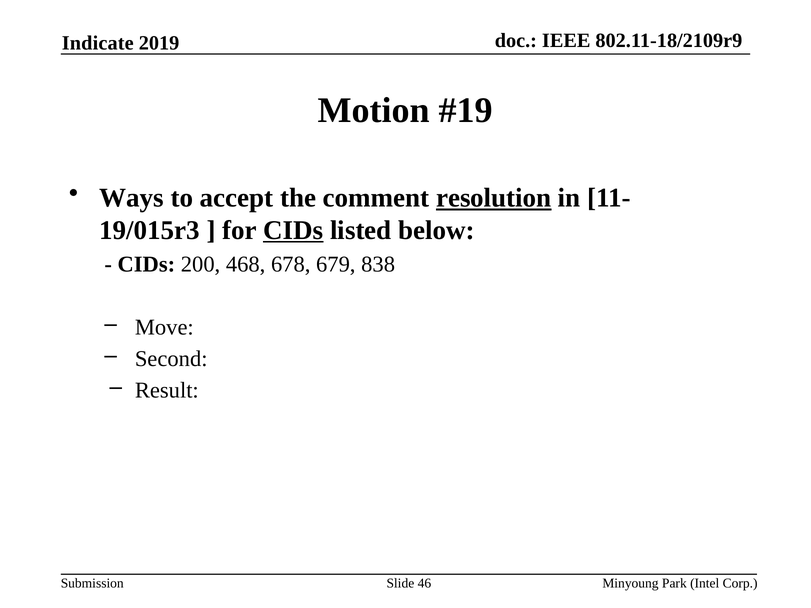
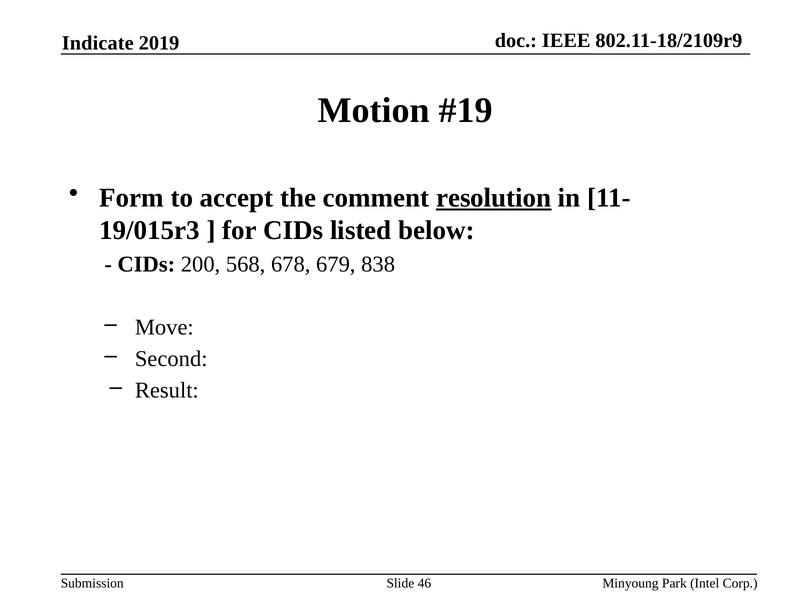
Ways: Ways -> Form
CIDs at (293, 230) underline: present -> none
468: 468 -> 568
